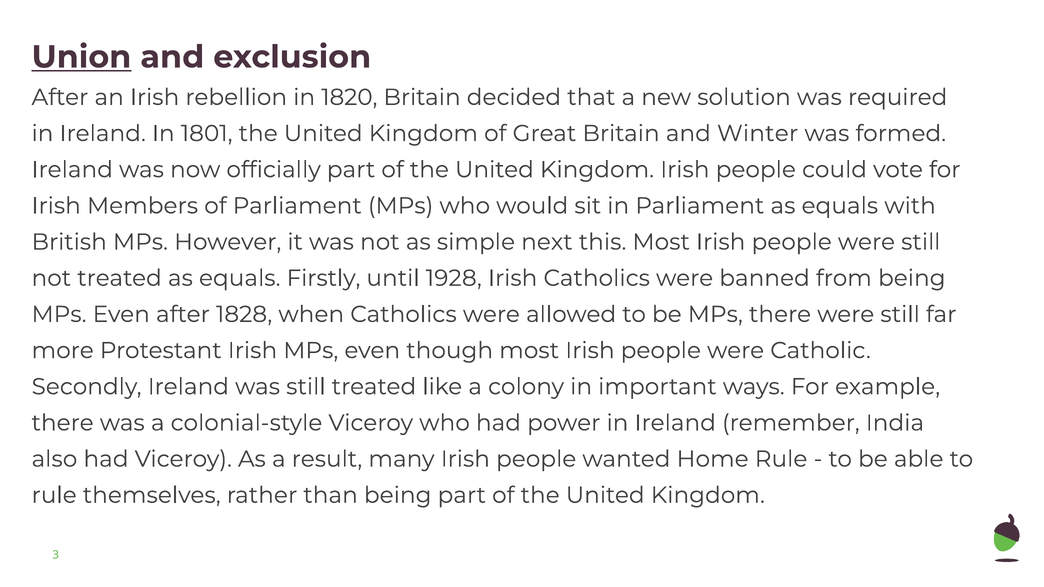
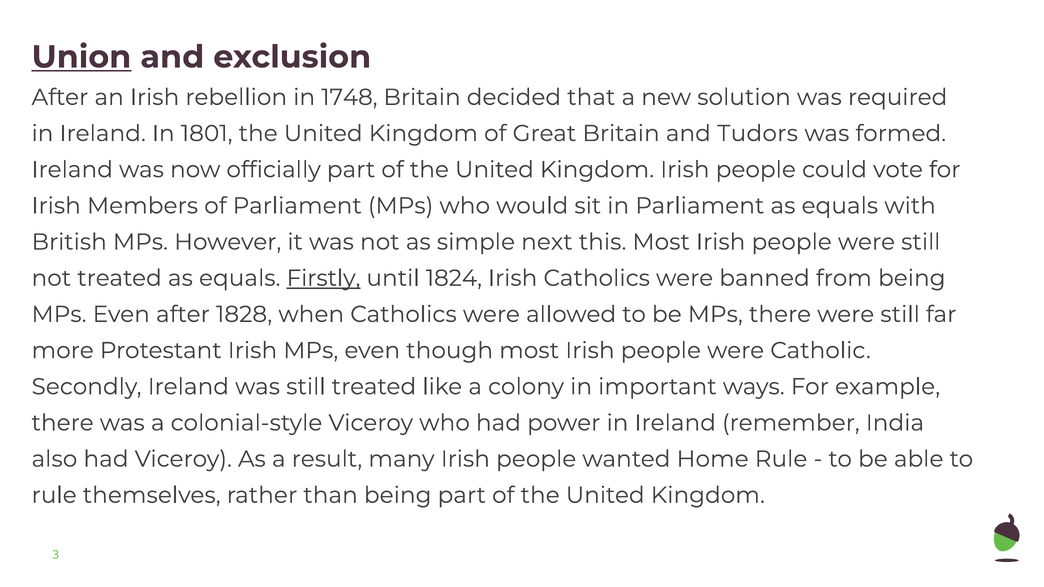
1820: 1820 -> 1748
Winter: Winter -> Tudors
Firstly underline: none -> present
1928: 1928 -> 1824
